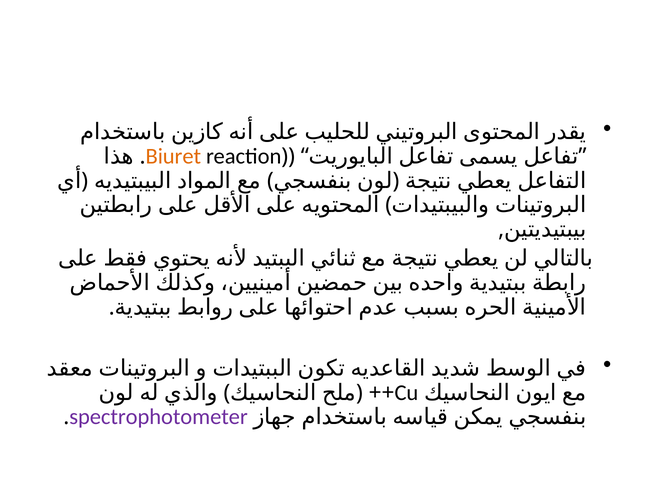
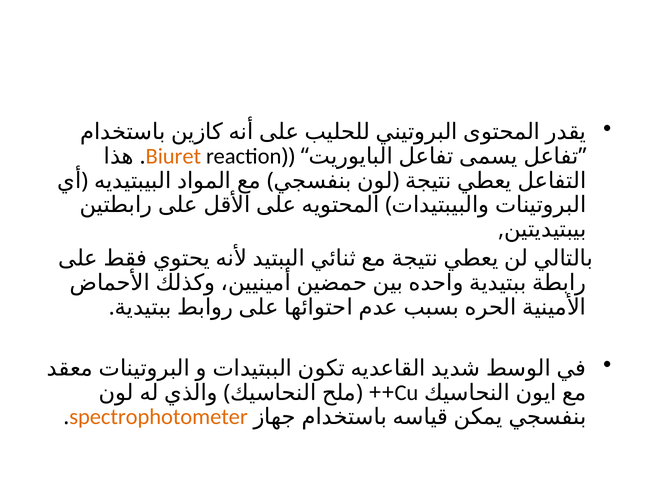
spectrophotometer colour: purple -> orange
